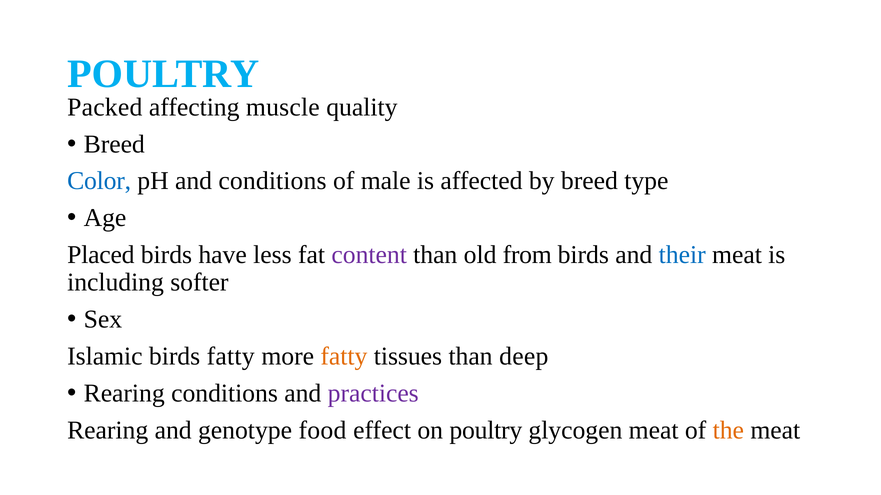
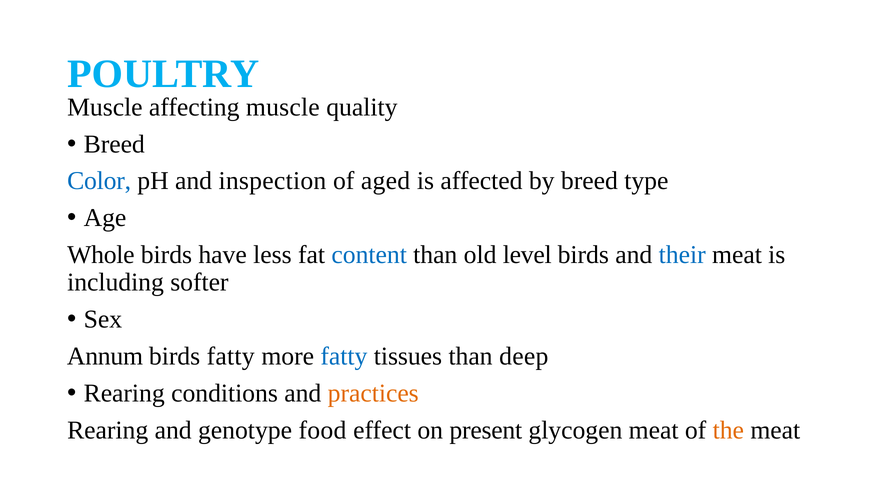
Packed at (105, 107): Packed -> Muscle
and conditions: conditions -> inspection
male: male -> aged
Placed: Placed -> Whole
content colour: purple -> blue
from: from -> level
Islamic: Islamic -> Annum
fatty at (344, 357) colour: orange -> blue
practices colour: purple -> orange
on poultry: poultry -> present
